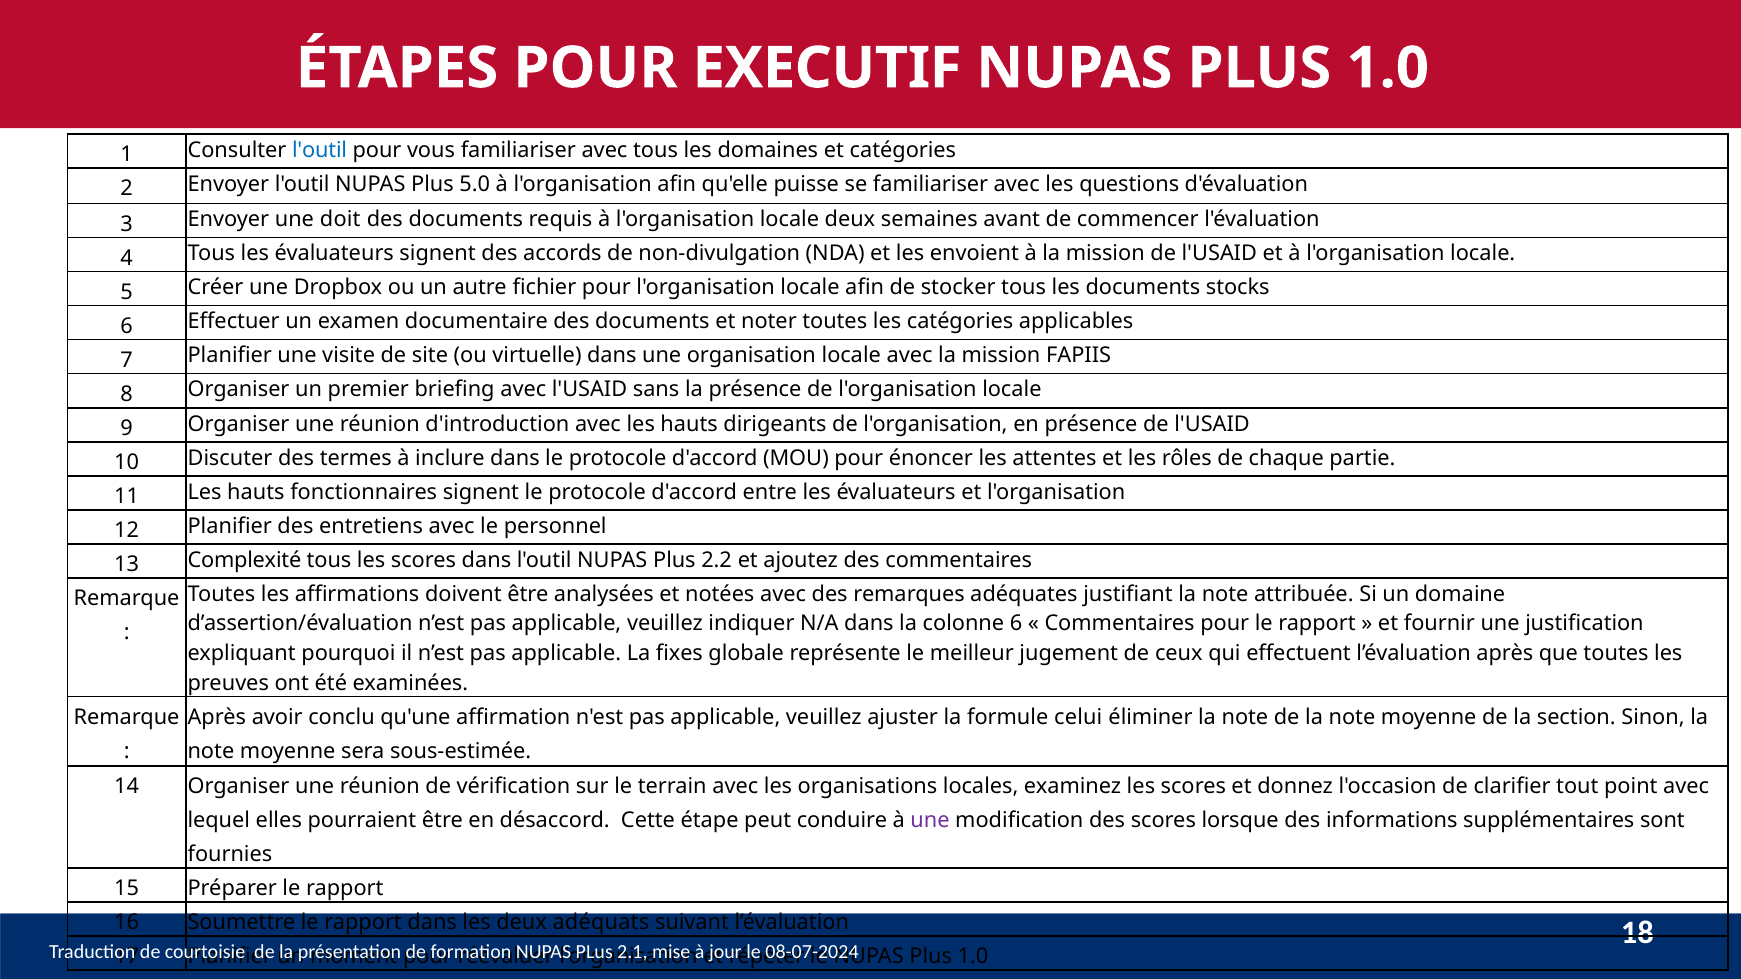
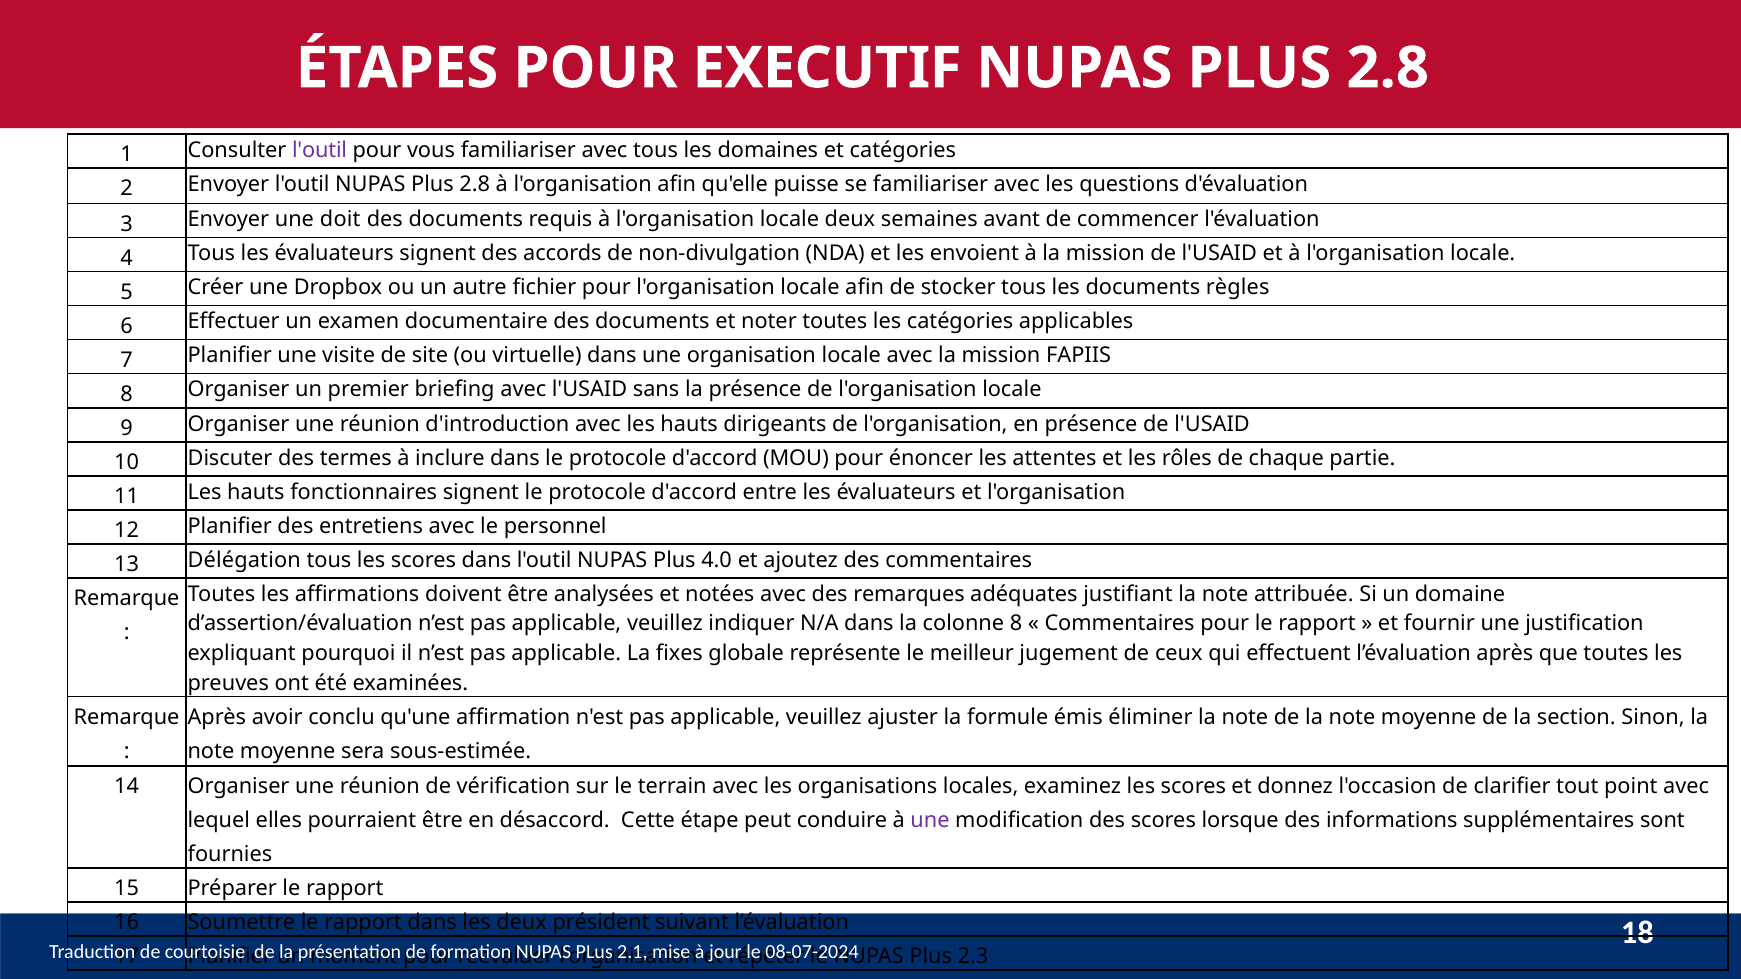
1.0 at (1388, 68): 1.0 -> 2.8
l'outil at (320, 150) colour: blue -> purple
l'outil NUPAS Plus 5.0: 5.0 -> 2.8
stocks: stocks -> règles
Complexité: Complexité -> Délégation
2.2: 2.2 -> 4.0
colonne 6: 6 -> 8
celui: celui -> émis
adéquats: adéquats -> président
1.0 at (973, 957): 1.0 -> 2.3
